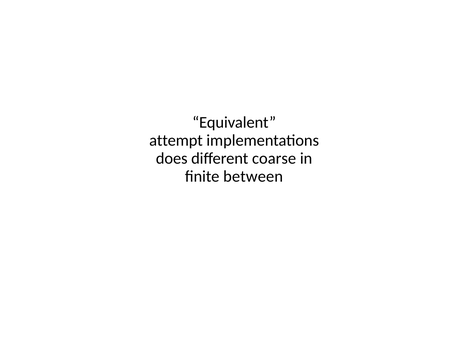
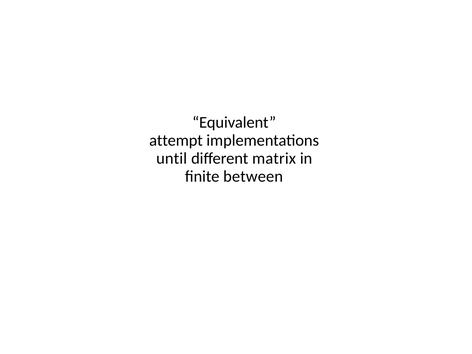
does: does -> until
coarse: coarse -> matrix
